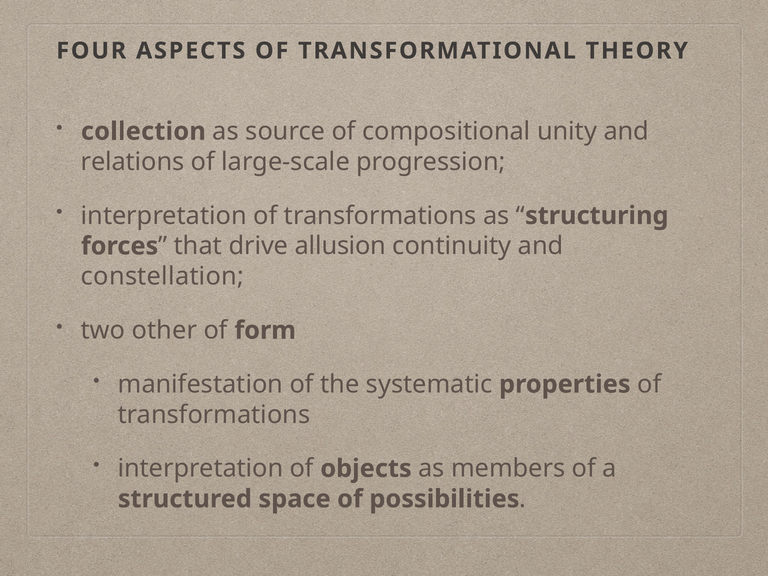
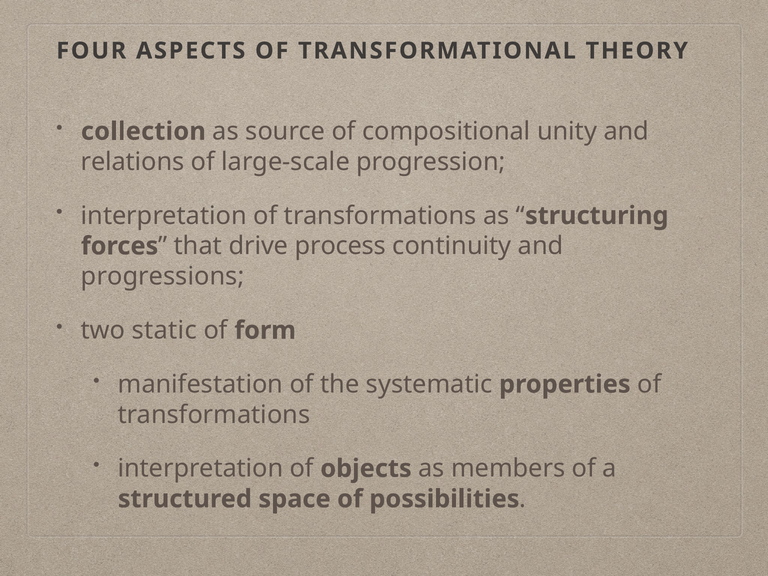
allusion: allusion -> process
constellation: constellation -> progressions
other: other -> static
